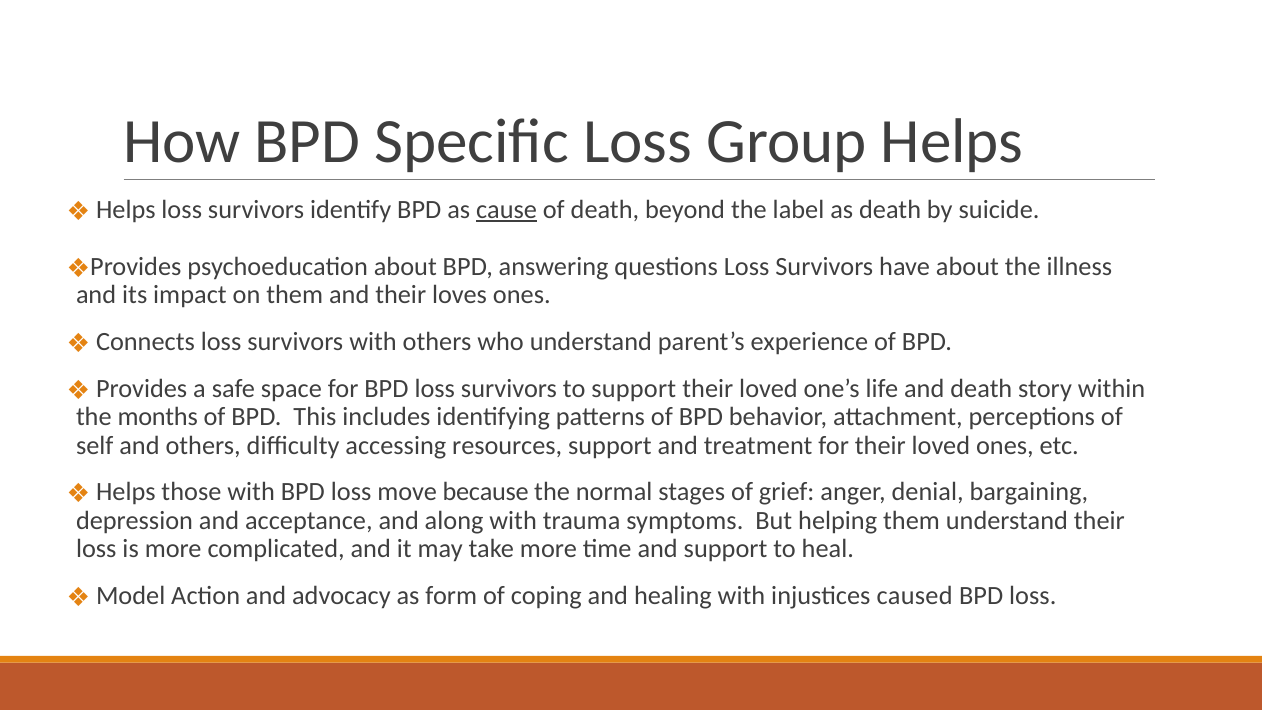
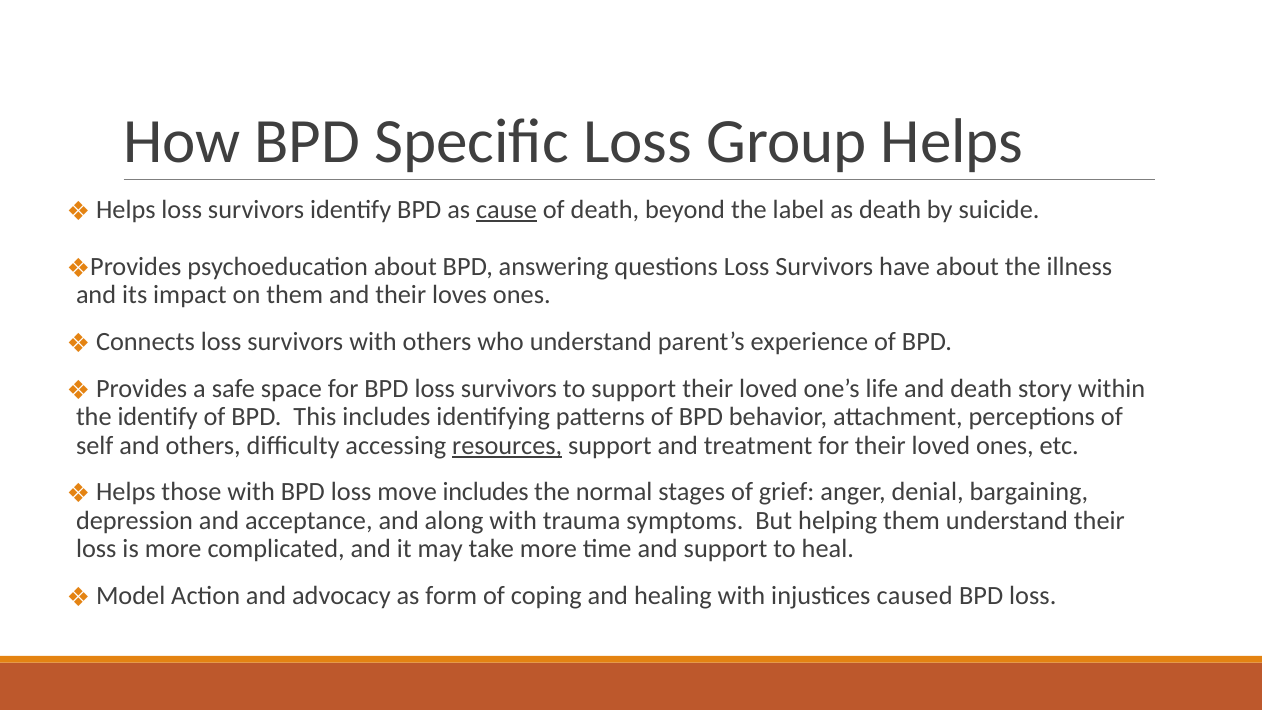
the months: months -> identify
resources underline: none -> present
move because: because -> includes
